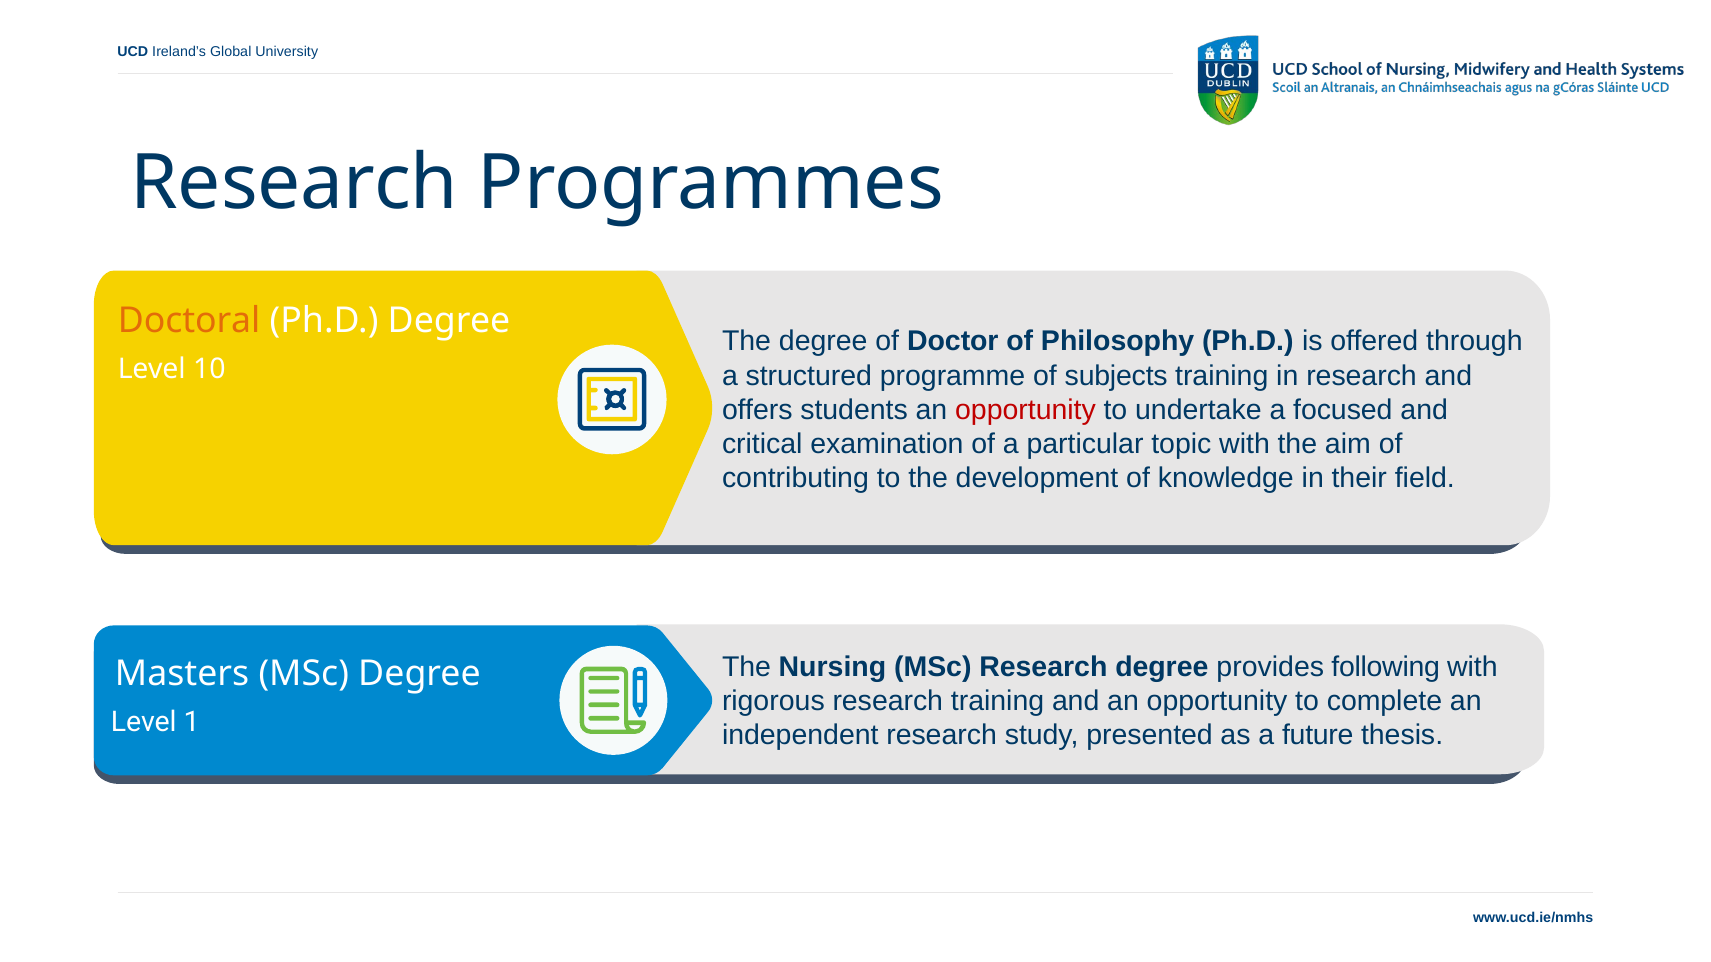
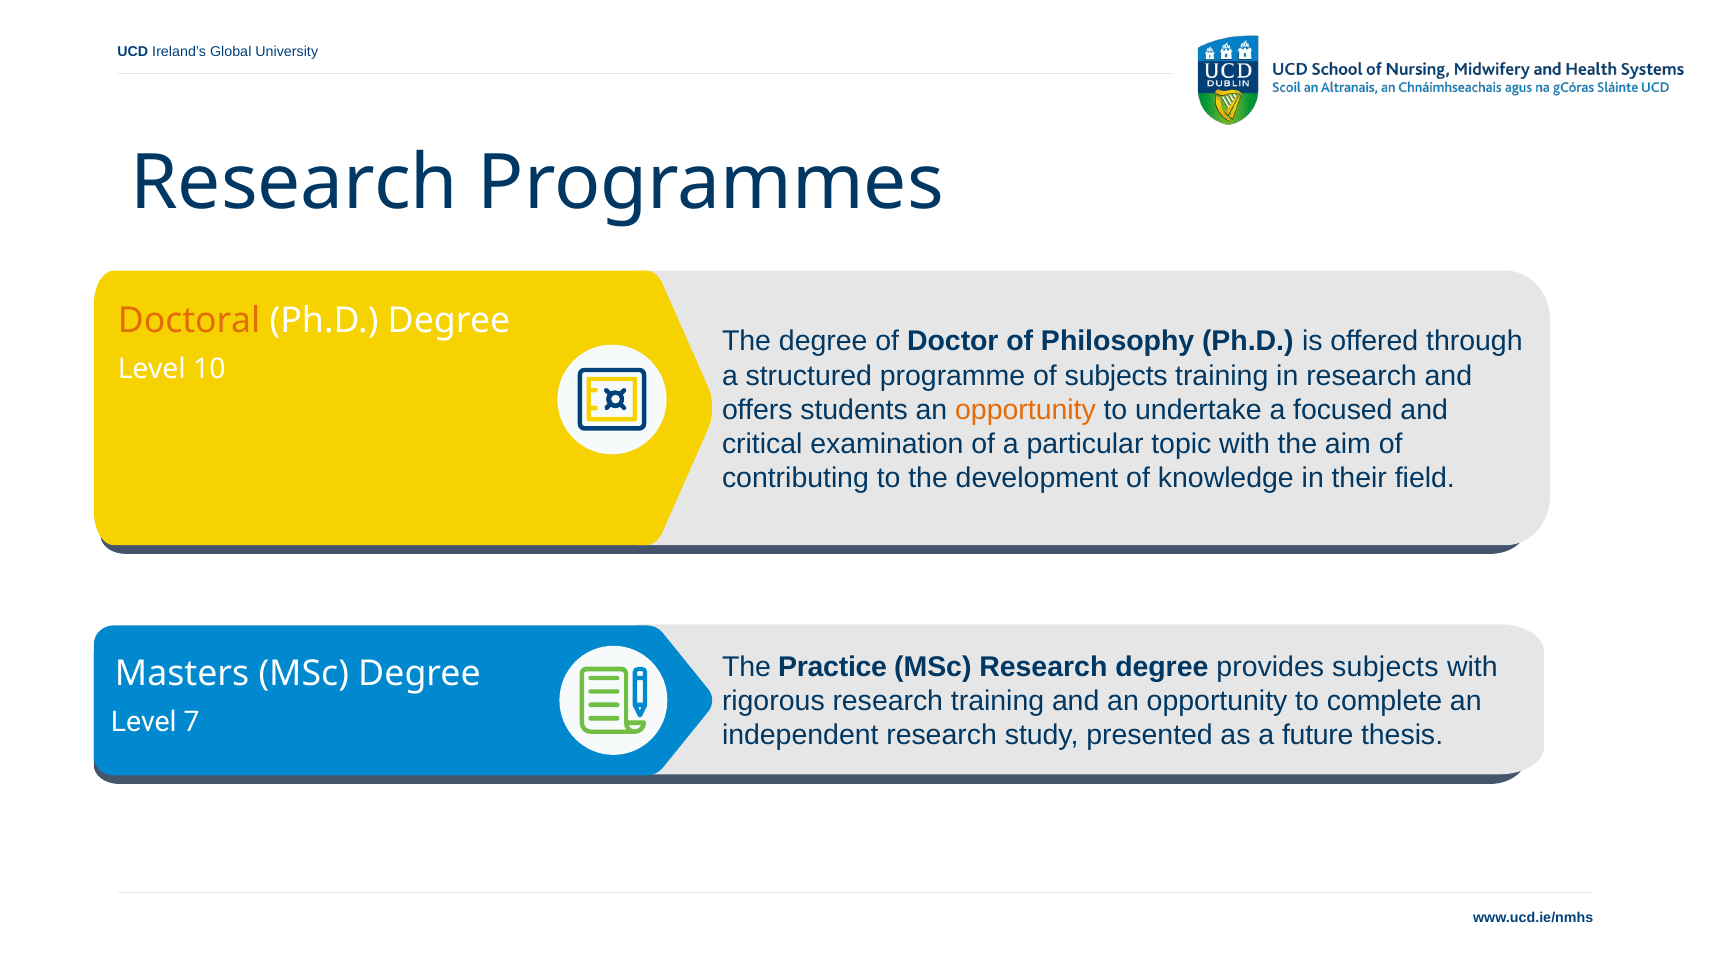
opportunity at (1025, 410) colour: red -> orange
Nursing: Nursing -> Practice
provides following: following -> subjects
1: 1 -> 7
